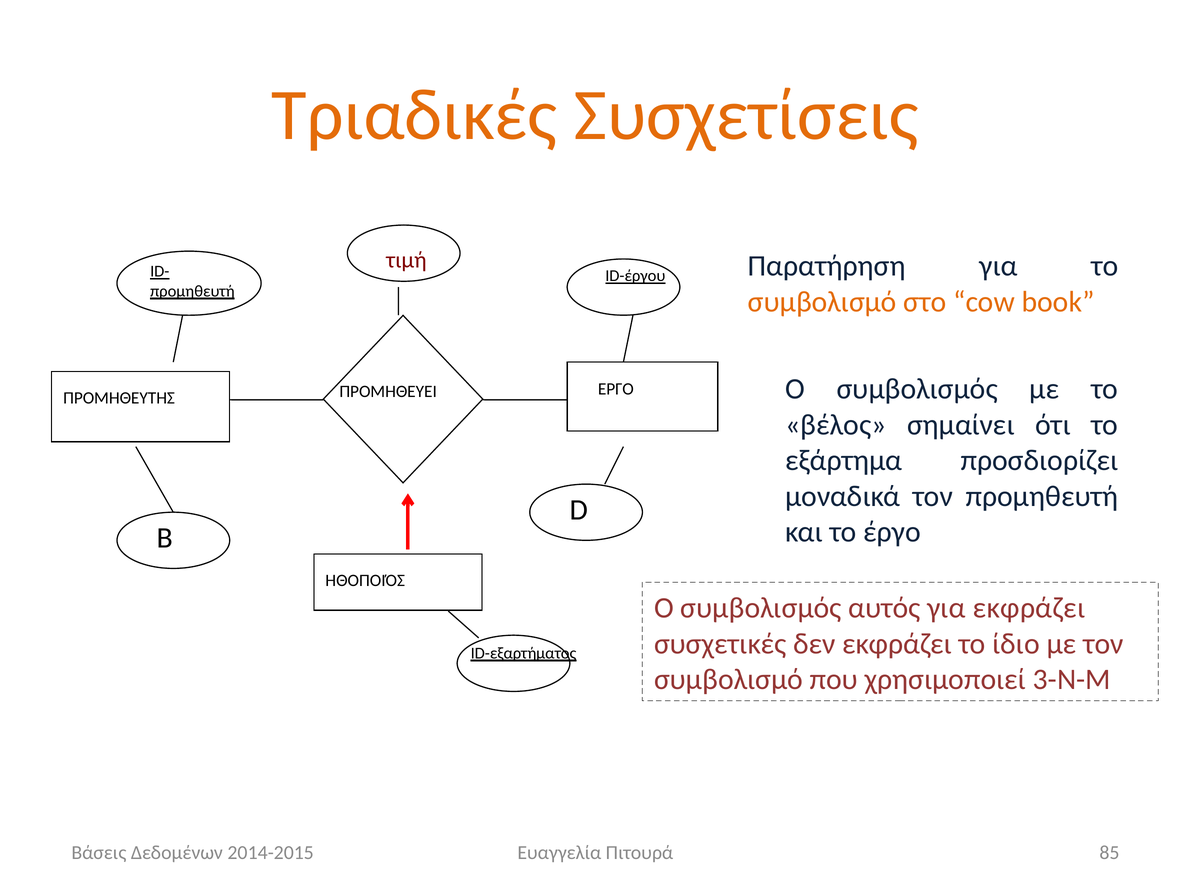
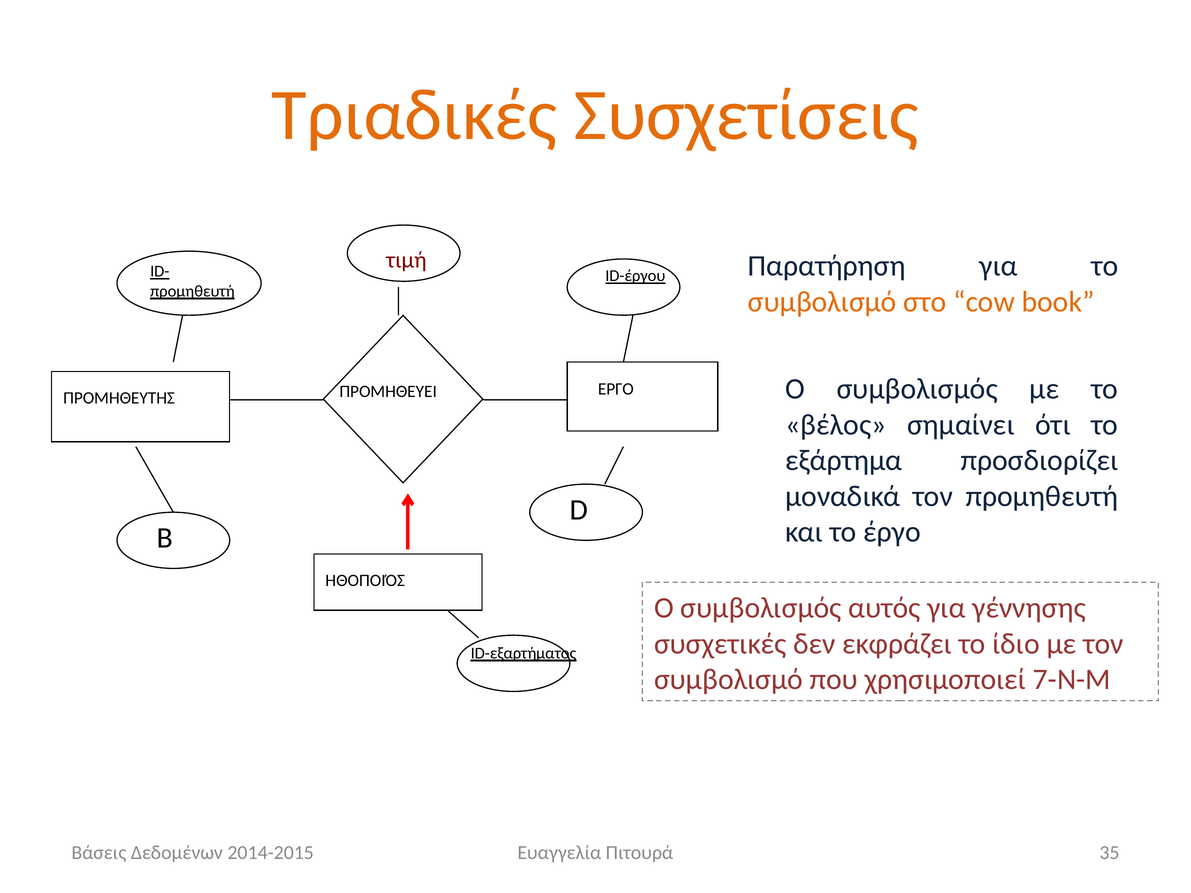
για εκφράζει: εκφράζει -> γέννησης
3-Ν-Μ: 3-Ν-Μ -> 7-Ν-Μ
85: 85 -> 35
